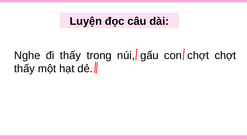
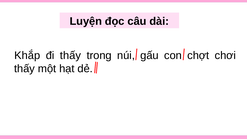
Nghe: Nghe -> Khắp
chợt chợt: chợt -> chơi
